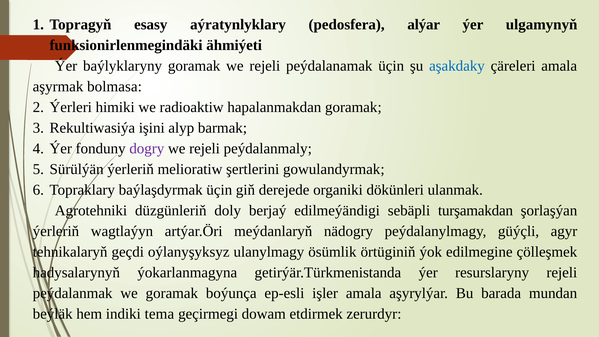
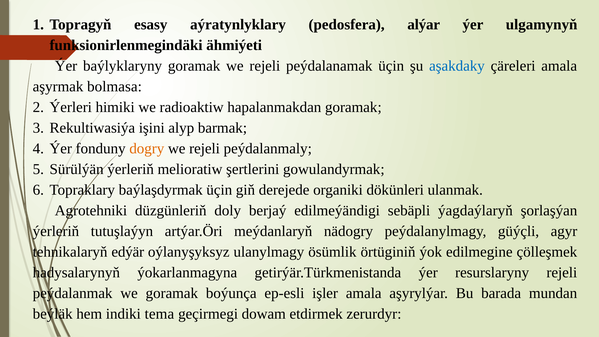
dogry colour: purple -> orange
turşamakdan: turşamakdan -> ýagdaýlaryň
wagtlaýyn: wagtlaýyn -> tutuşlaýyn
geçdi: geçdi -> edýär
